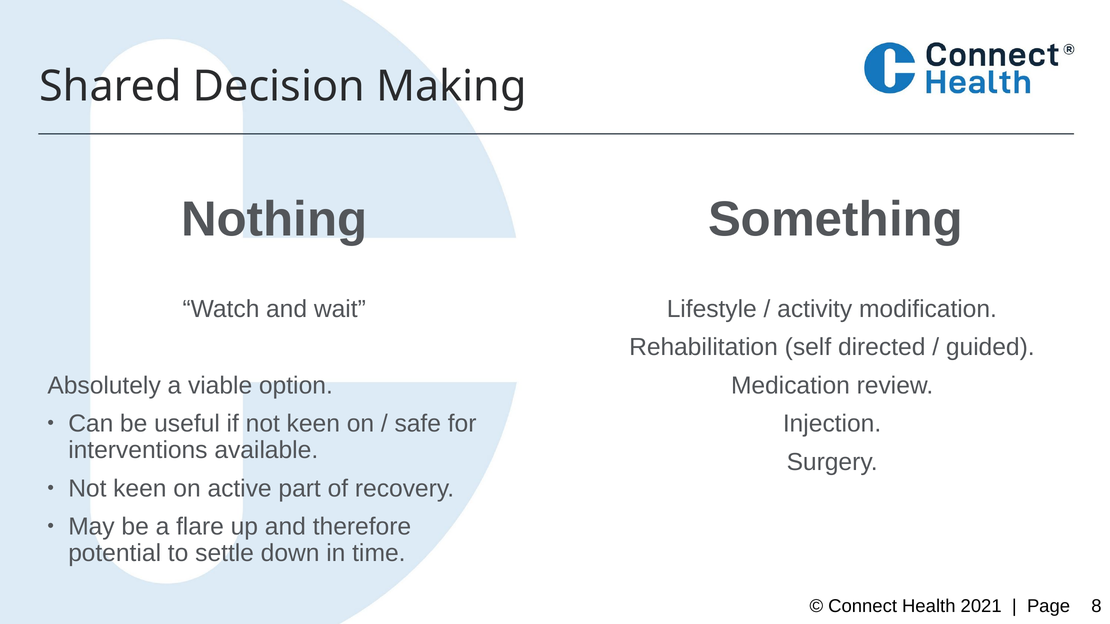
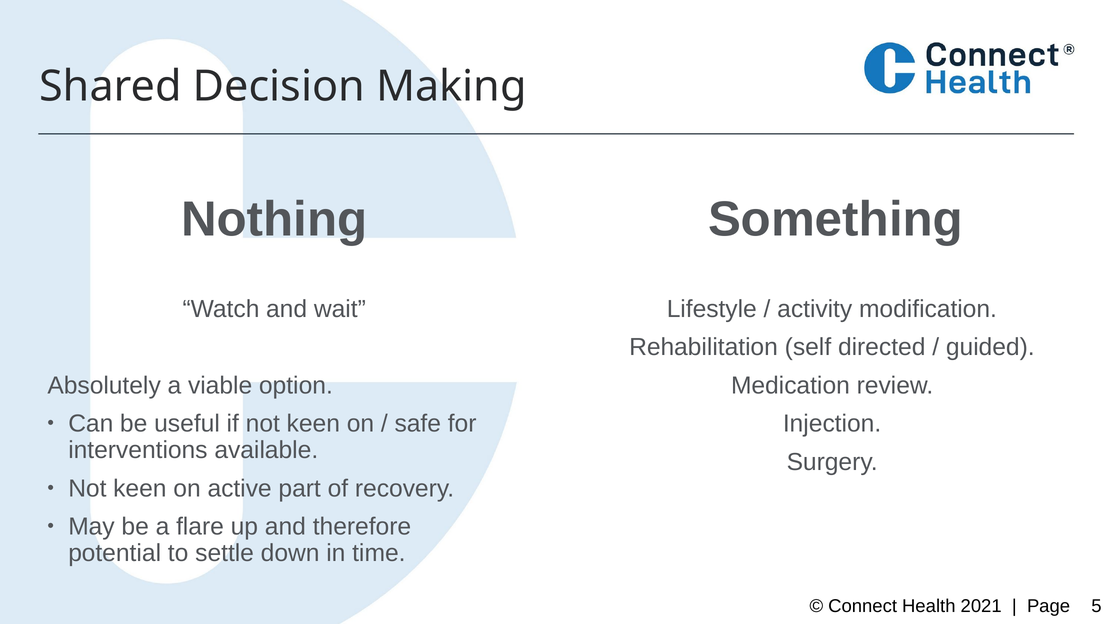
8: 8 -> 5
